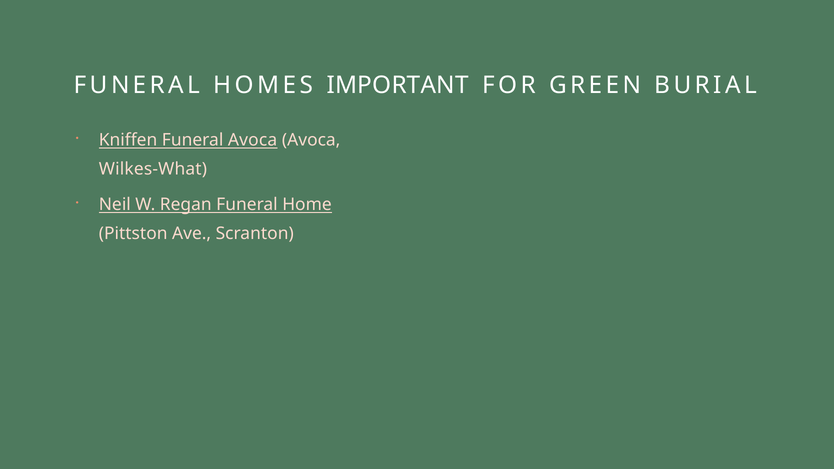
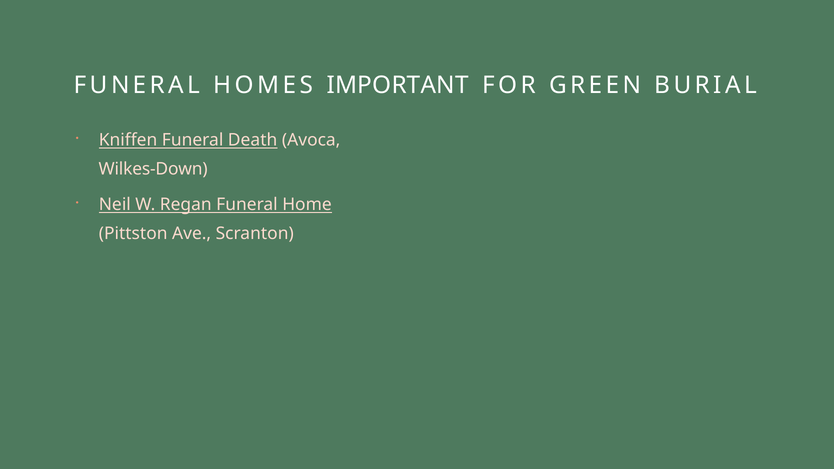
Funeral Avoca: Avoca -> Death
Wilkes-What: Wilkes-What -> Wilkes-Down
